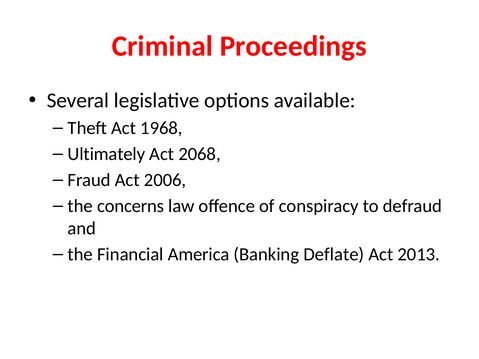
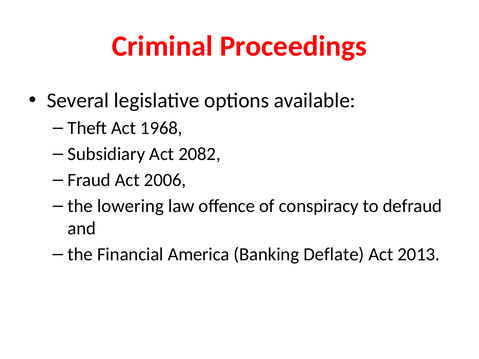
Ultimately: Ultimately -> Subsidiary
2068: 2068 -> 2082
concerns: concerns -> lowering
